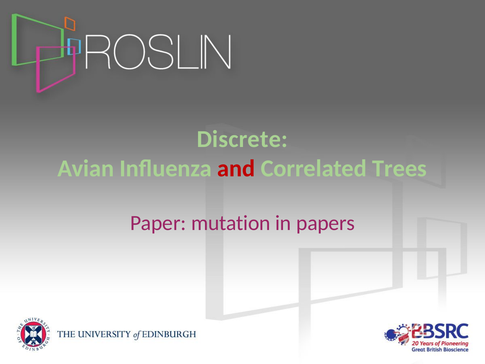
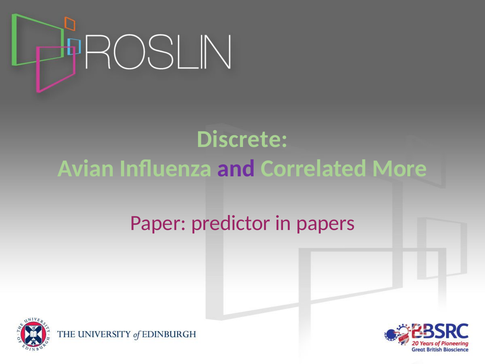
and colour: red -> purple
Trees: Trees -> More
mutation: mutation -> predictor
